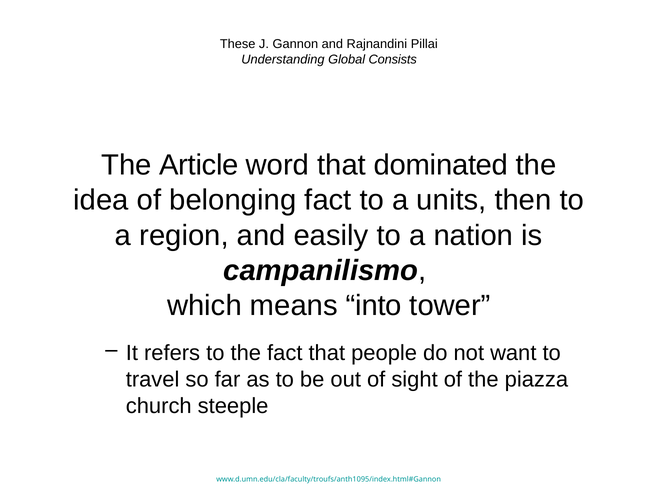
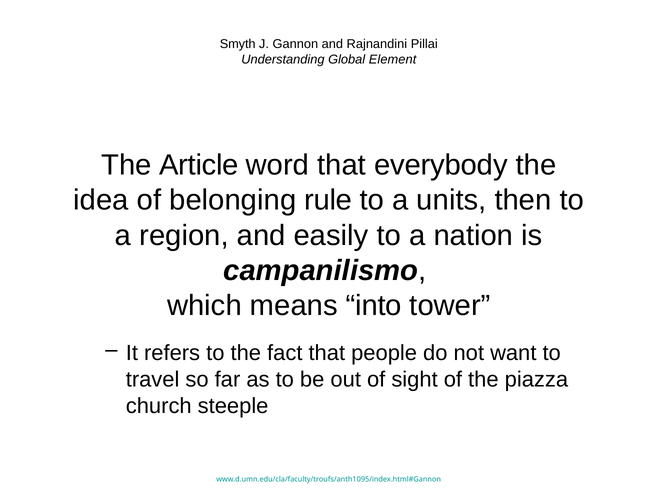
These: These -> Smyth
Consists: Consists -> Element
dominated: dominated -> everybody
belonging fact: fact -> rule
